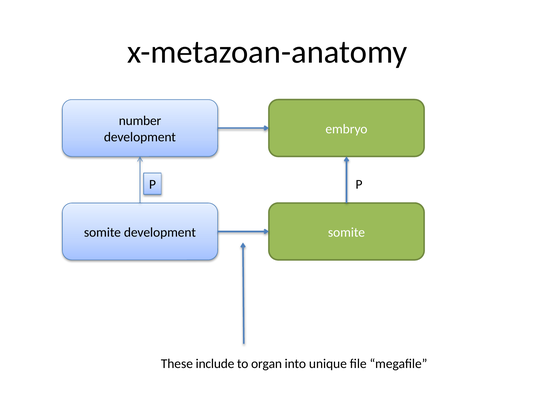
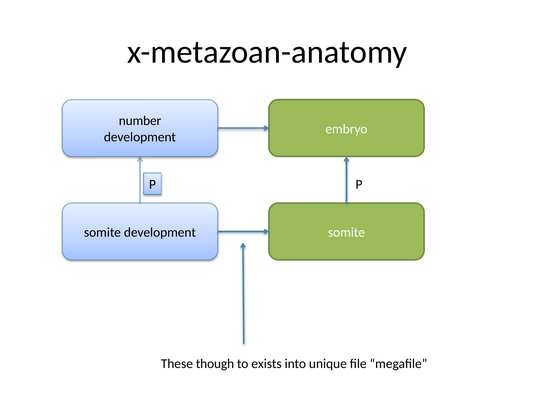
include: include -> though
organ: organ -> exists
